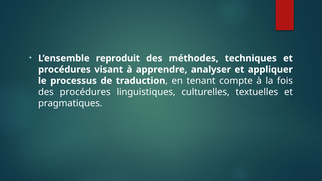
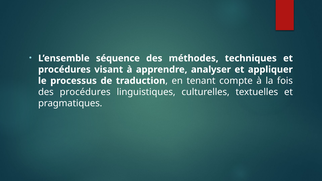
reproduit: reproduit -> séquence
